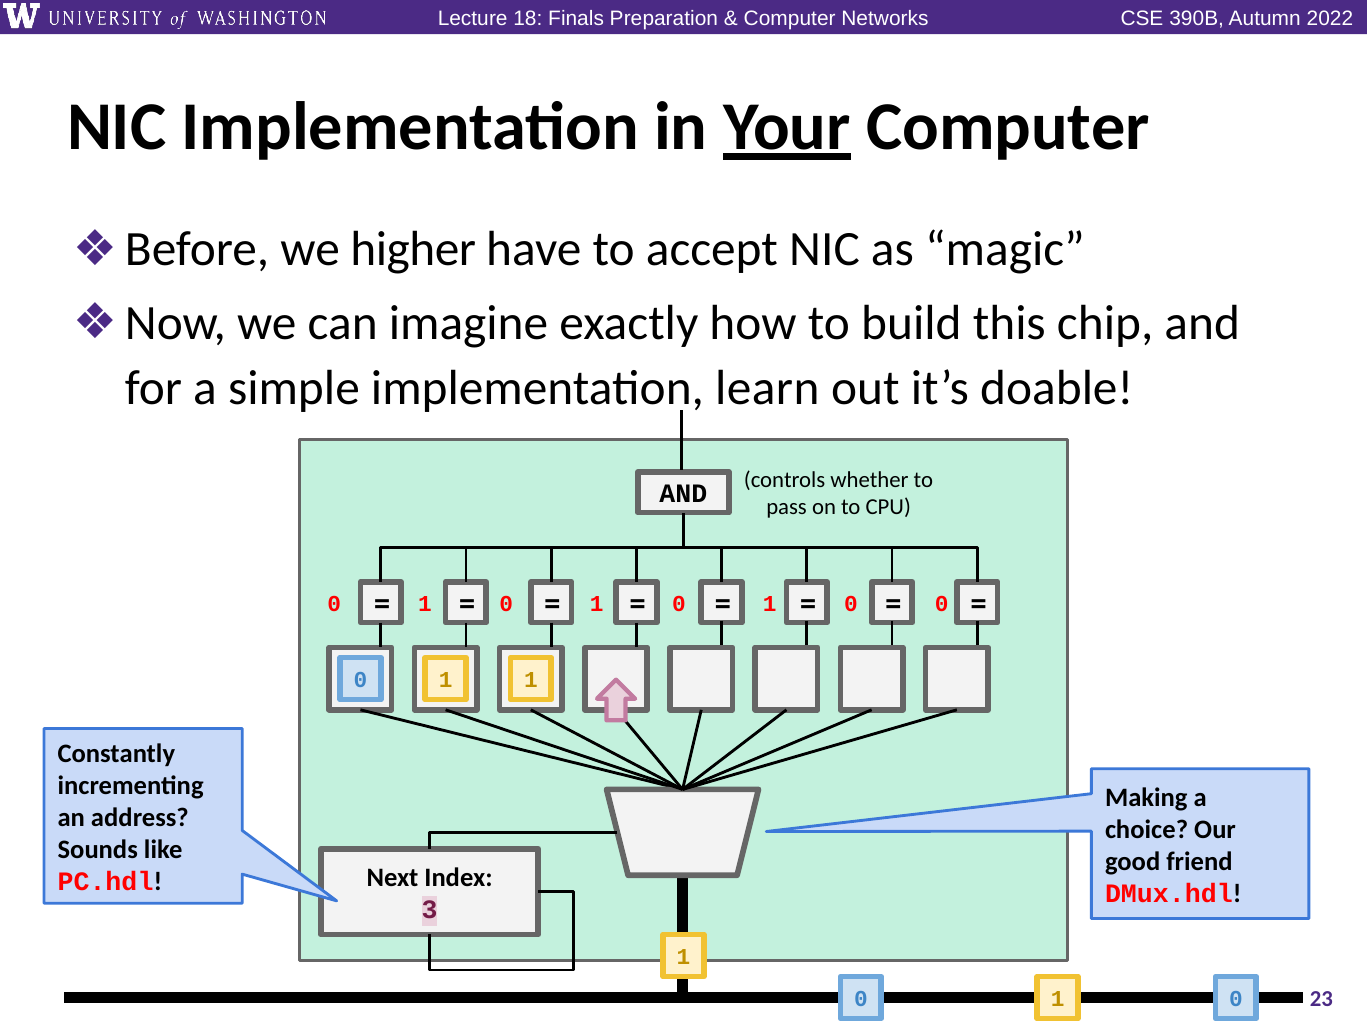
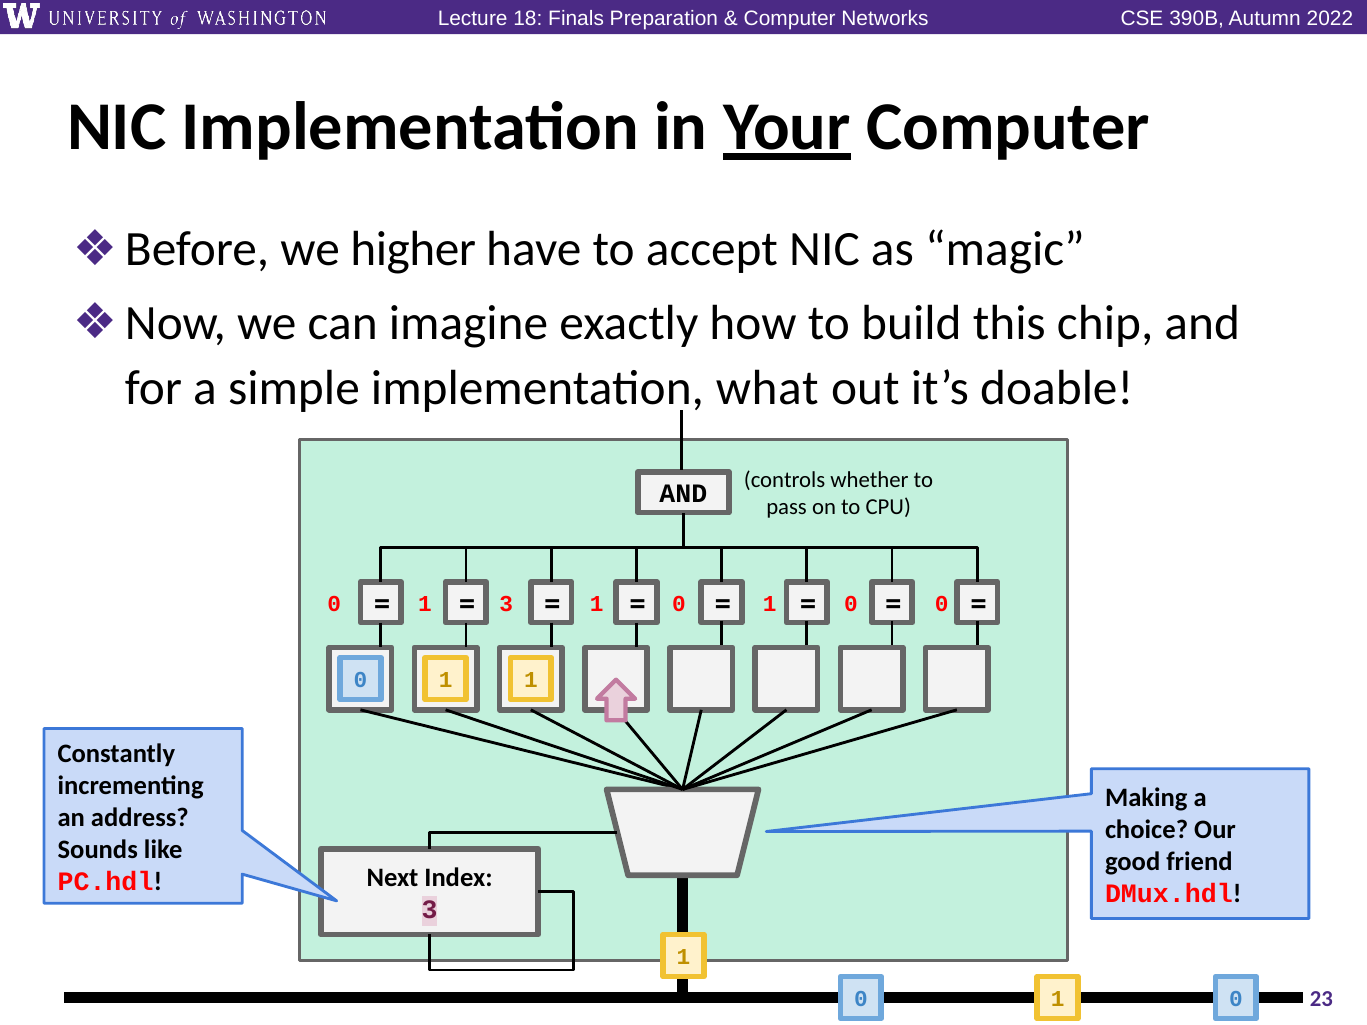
learn: learn -> what
0 at (506, 604): 0 -> 3
